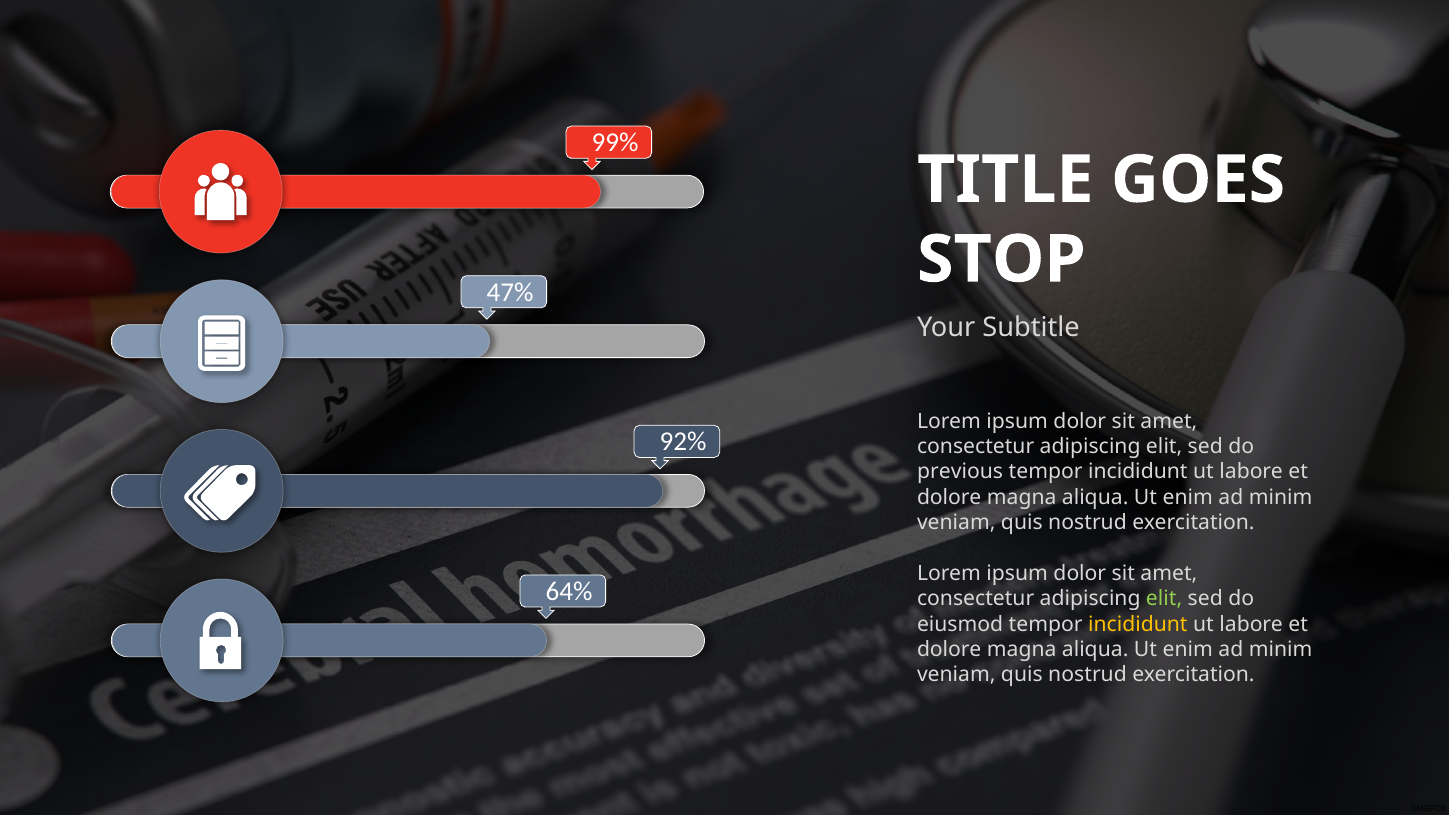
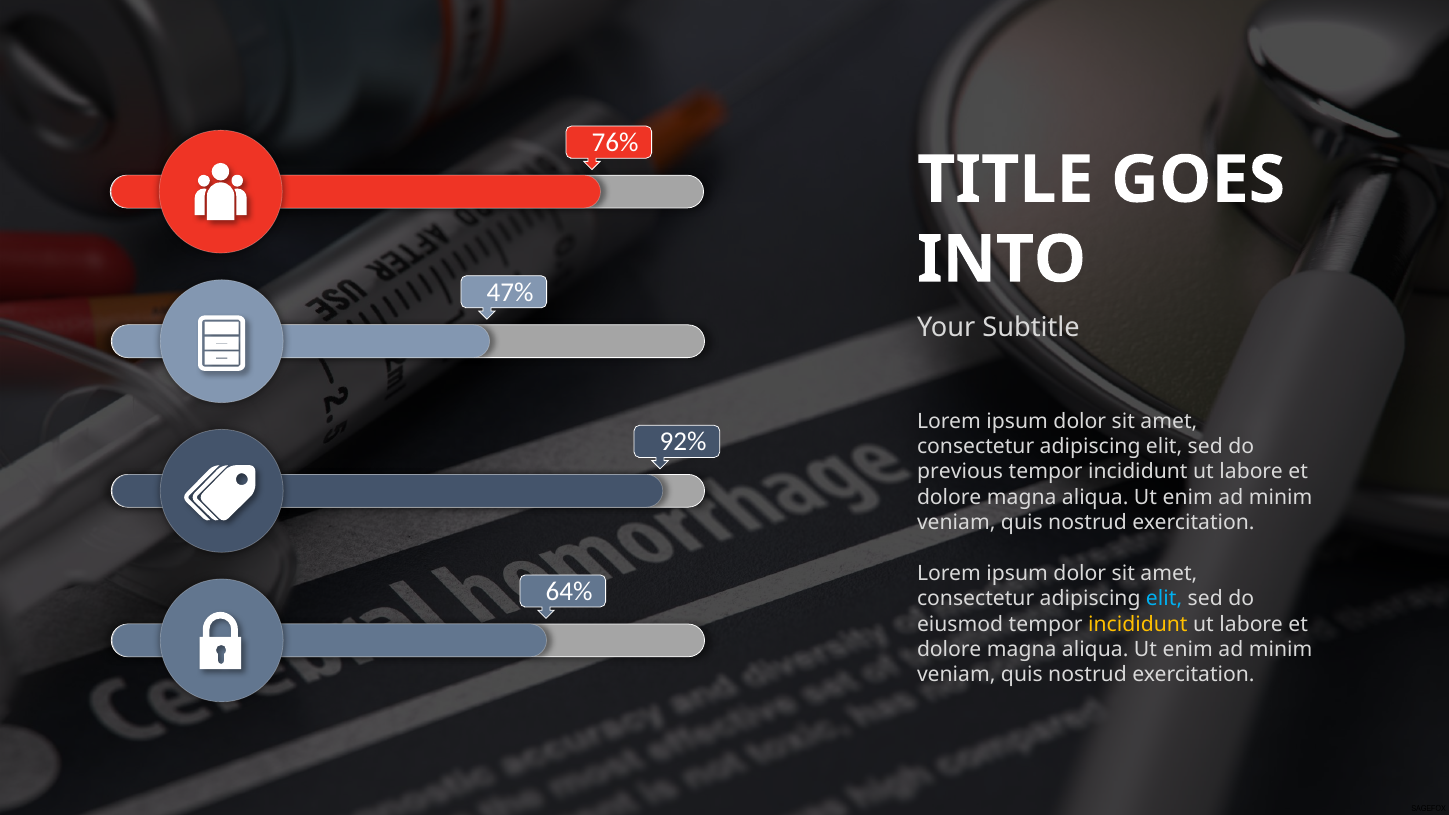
99%: 99% -> 76%
STOP: STOP -> INTO
elit at (1164, 599) colour: light green -> light blue
